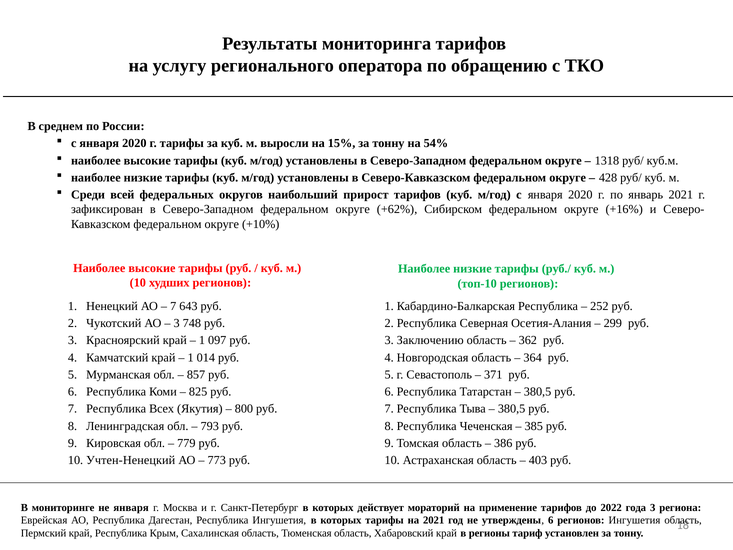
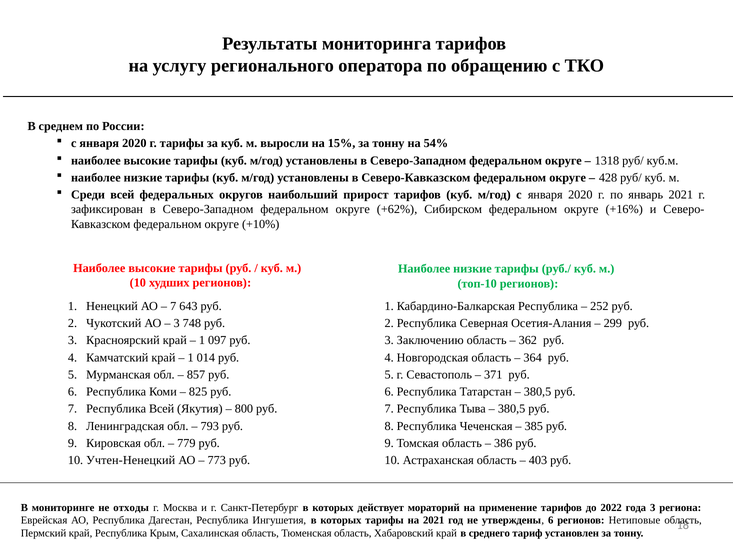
Республика Всех: Всех -> Всей
не января: января -> отходы
регионов Ингушетия: Ингушетия -> Нетиповые
регионы: регионы -> среднего
